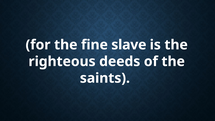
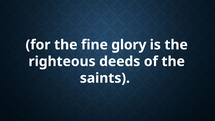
slave: slave -> glory
